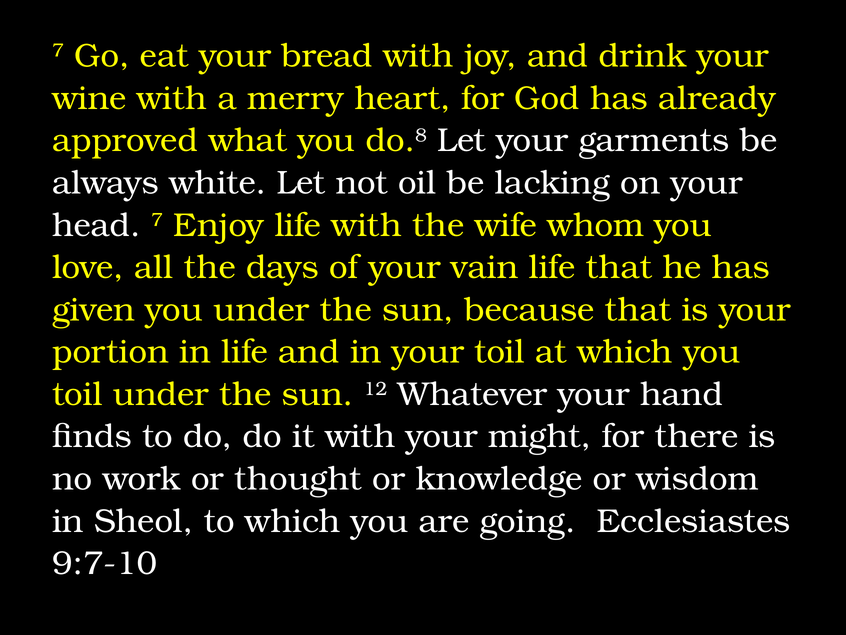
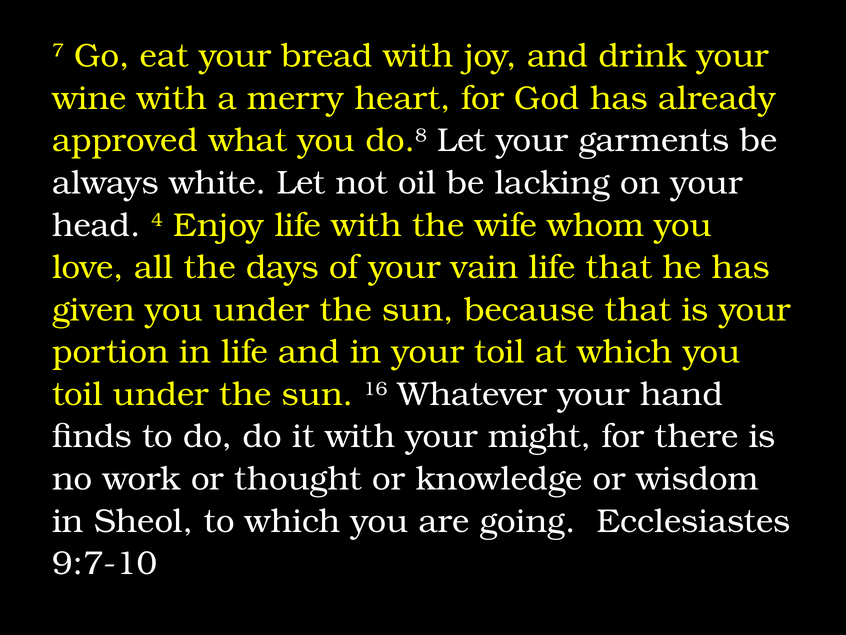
head 7: 7 -> 4
12: 12 -> 16
